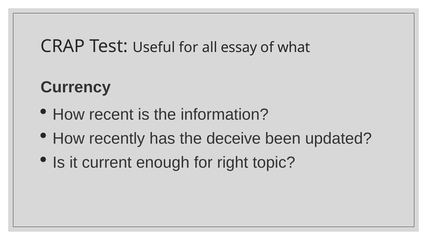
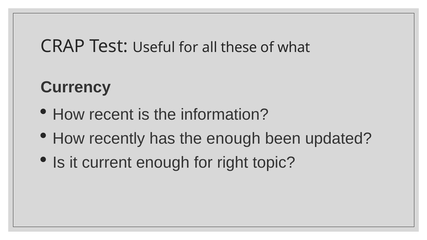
essay: essay -> these
the deceive: deceive -> enough
